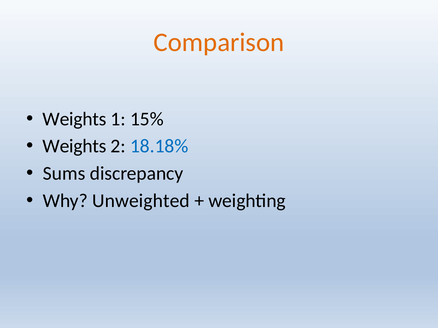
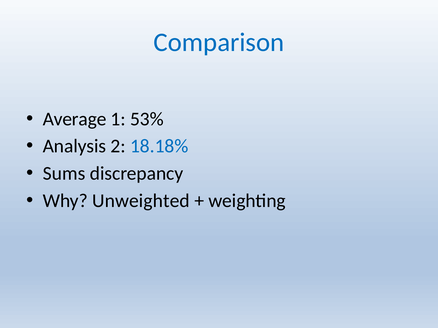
Comparison colour: orange -> blue
Weights at (75, 119): Weights -> Average
15%: 15% -> 53%
Weights at (75, 146): Weights -> Analysis
